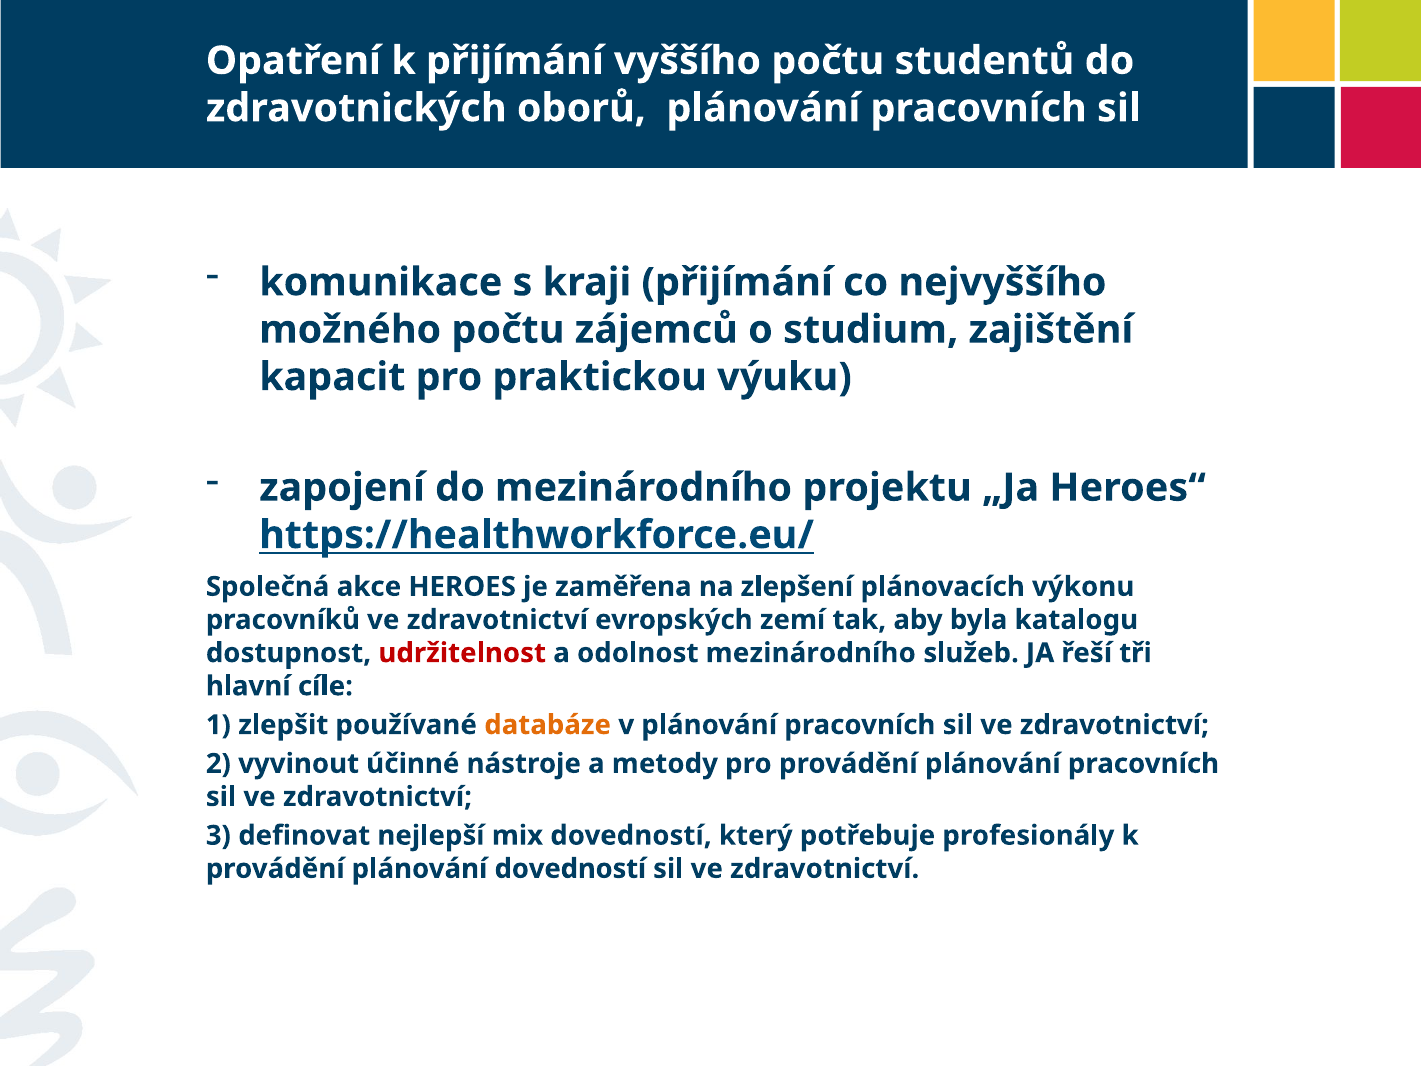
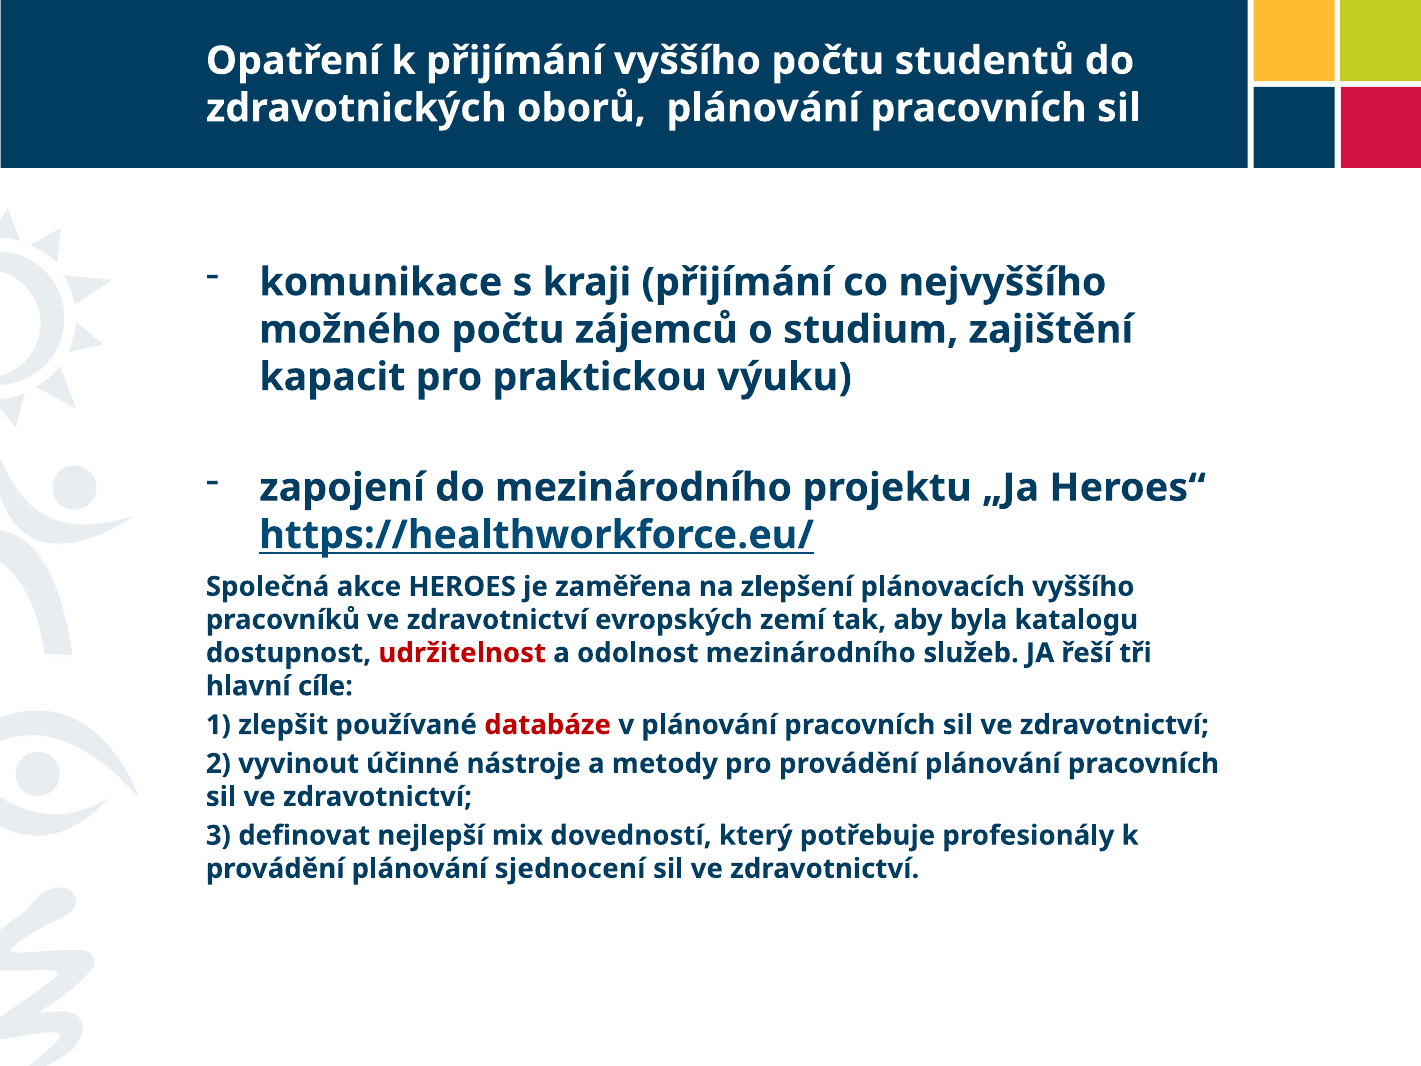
plánovacích výkonu: výkonu -> vyššího
databáze colour: orange -> red
plánování dovedností: dovedností -> sjednocení
